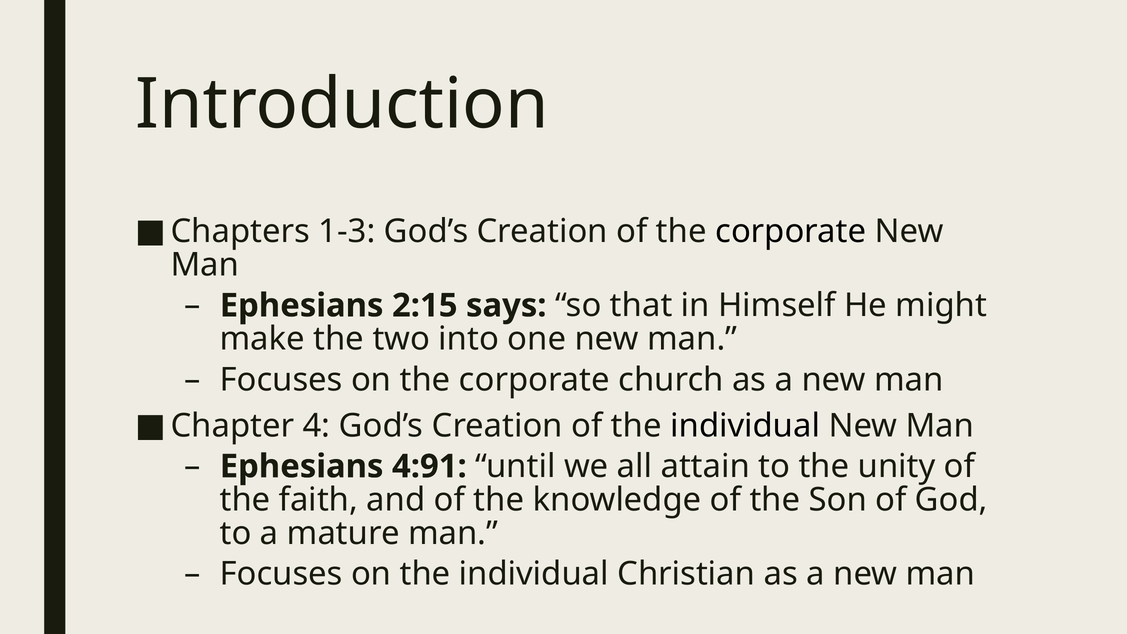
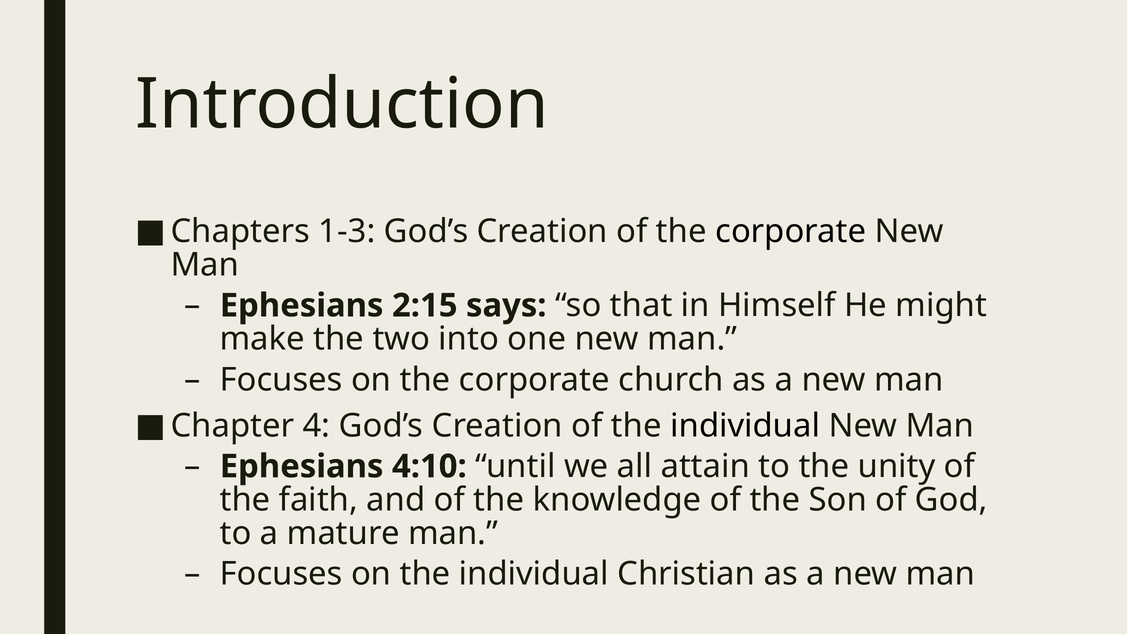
4:91: 4:91 -> 4:10
